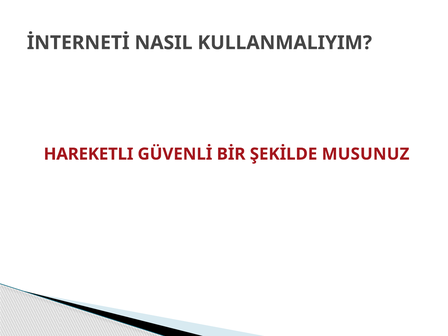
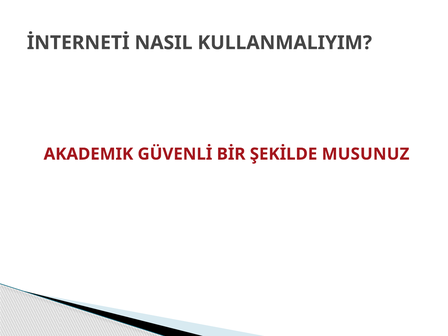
HAREKETLI: HAREKETLI -> AKADEMIK
